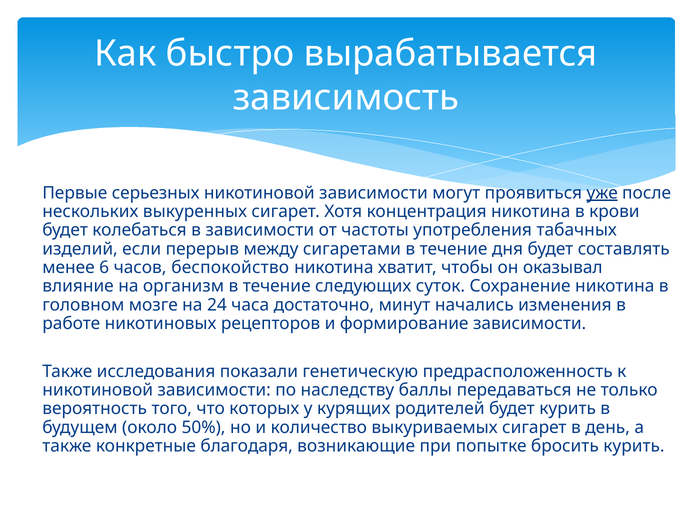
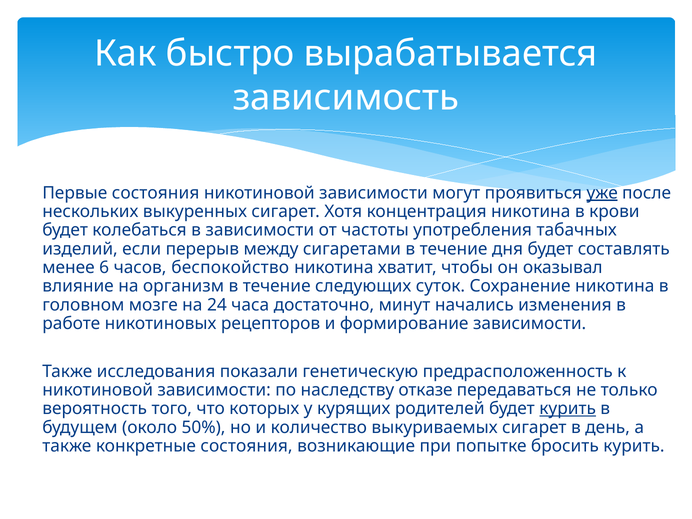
Первые серьезных: серьезных -> состояния
баллы: баллы -> отказе
курить at (568, 409) underline: none -> present
конкретные благодаря: благодаря -> состояния
